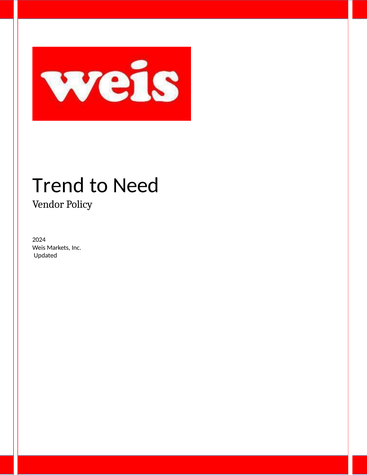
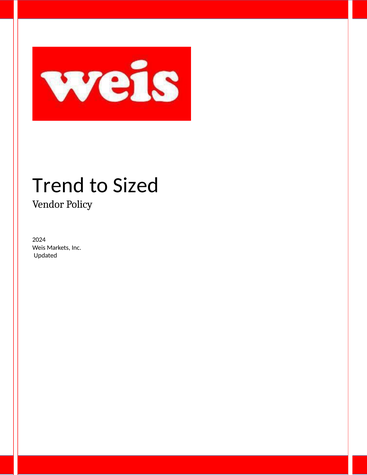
Need: Need -> Sized
